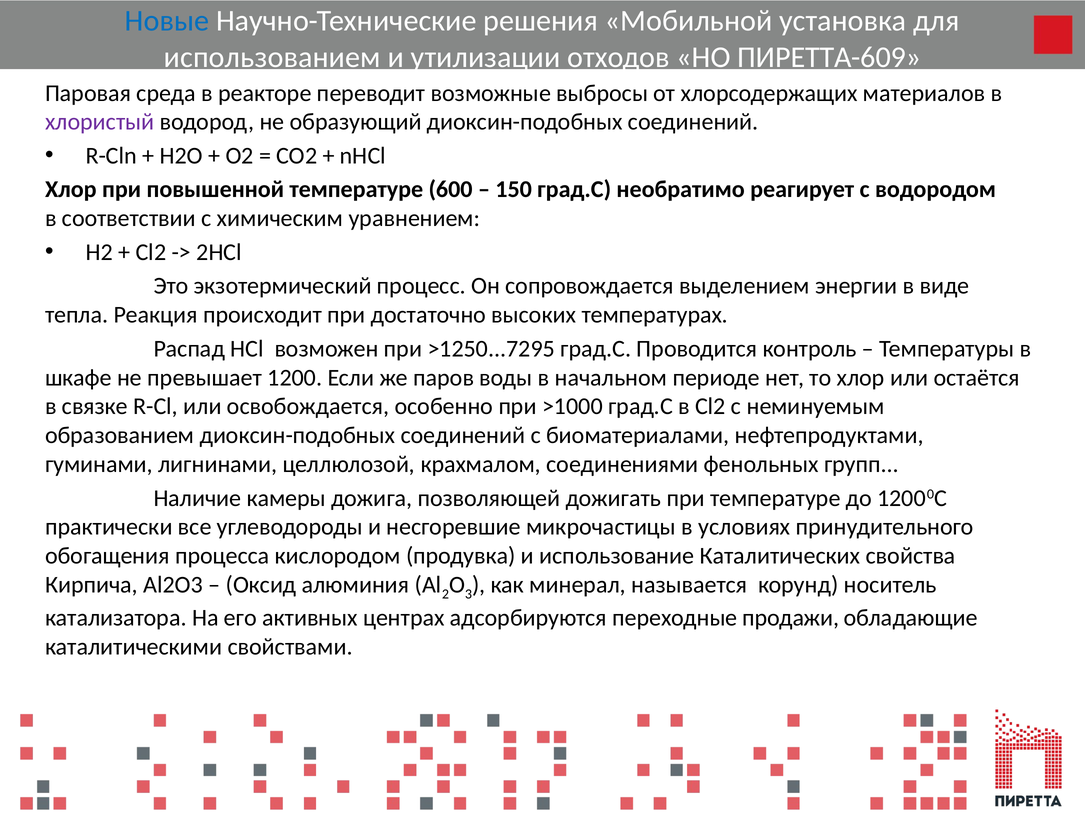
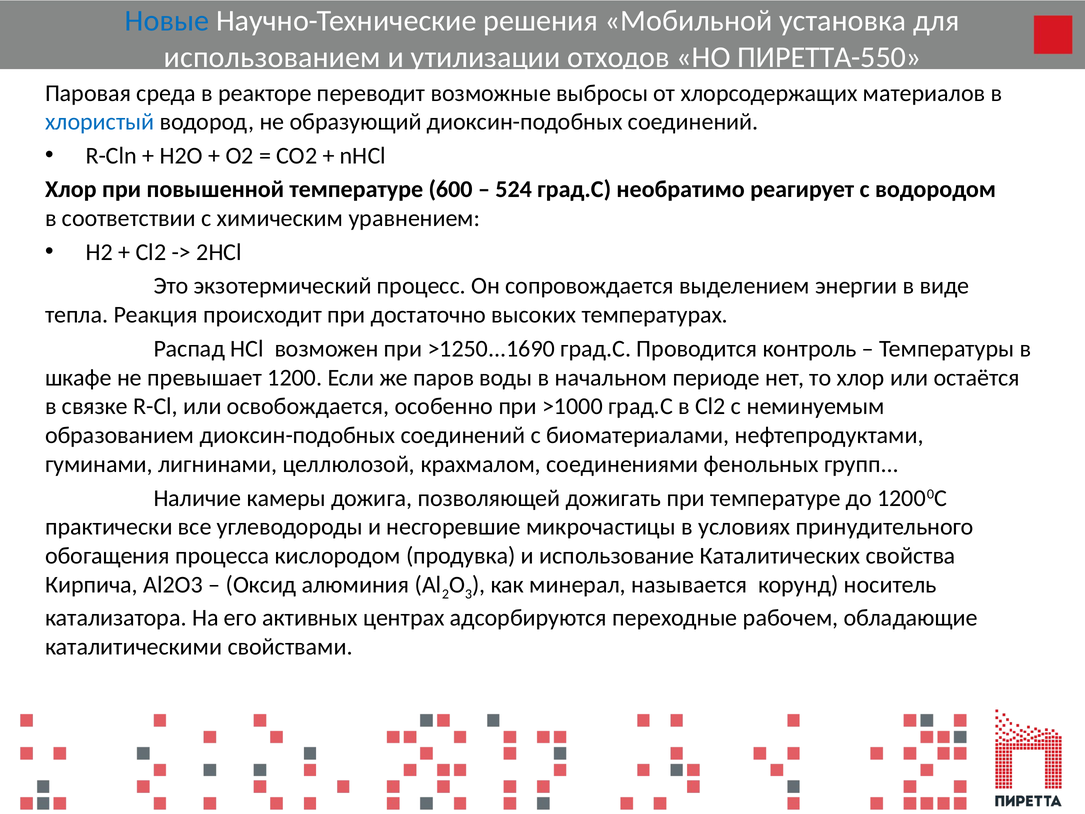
ПИРЕТТА-609: ПИРЕТТА-609 -> ПИРЕТТА-550
хлористый colour: purple -> blue
150: 150 -> 524
>1250...7295: >1250...7295 -> >1250...1690
продажи: продажи -> рабочем
